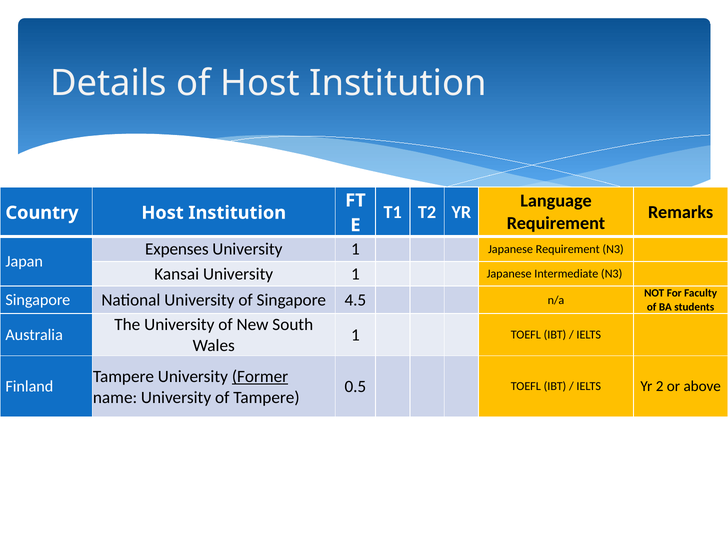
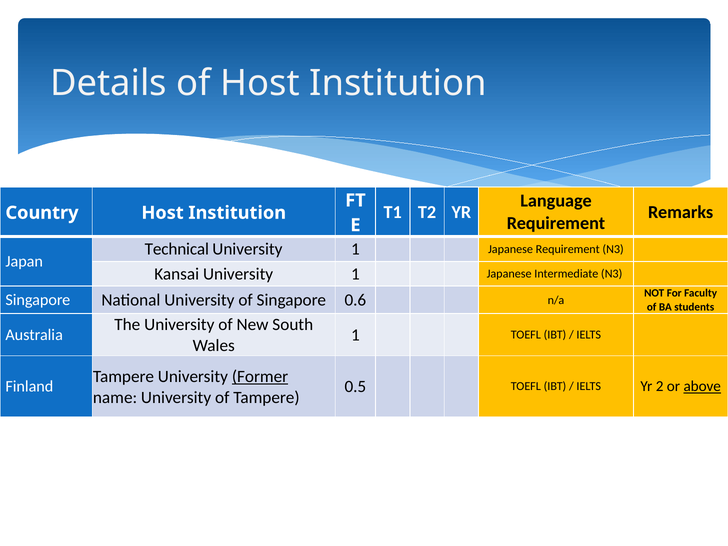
Expenses: Expenses -> Technical
4.5: 4.5 -> 0.6
above underline: none -> present
